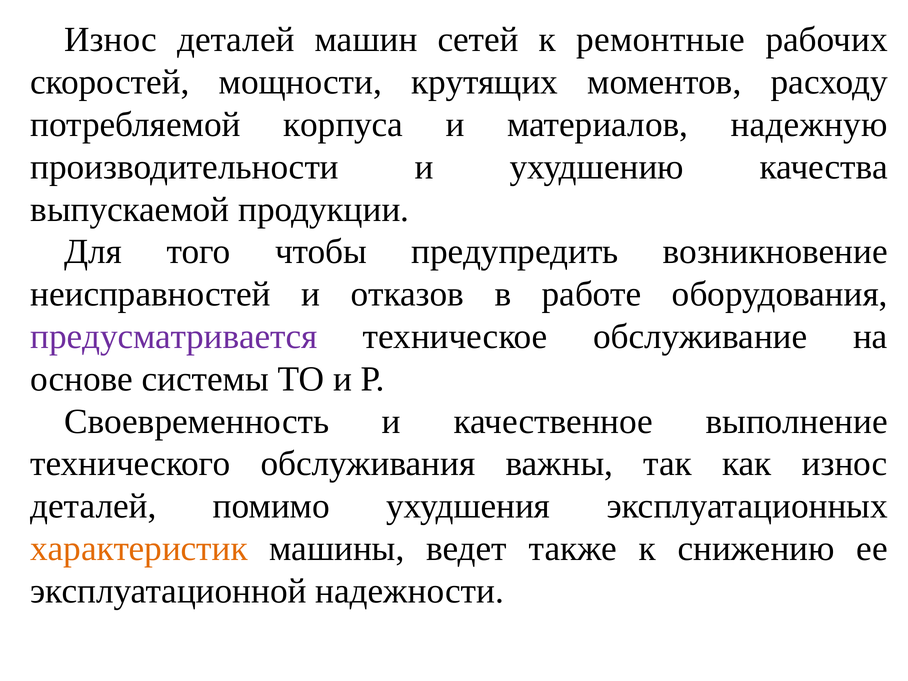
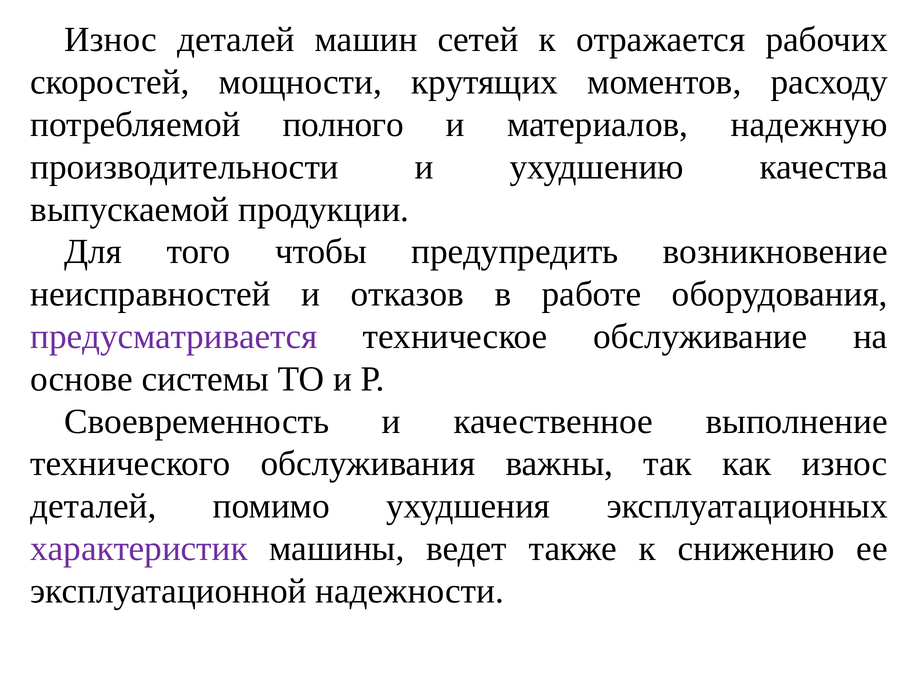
ремонтные: ремонтные -> отражается
корпуса: корпуса -> полного
характеристик colour: orange -> purple
